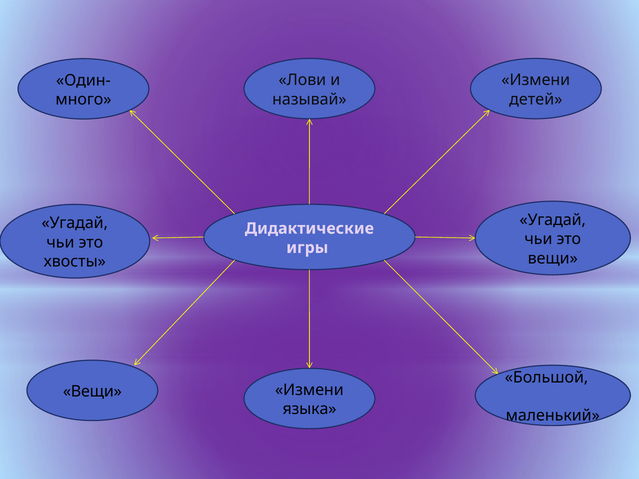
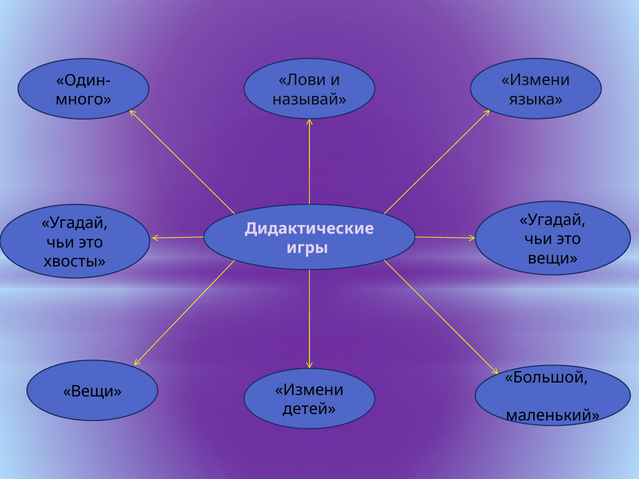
детей: детей -> языка
языка: языка -> детей
